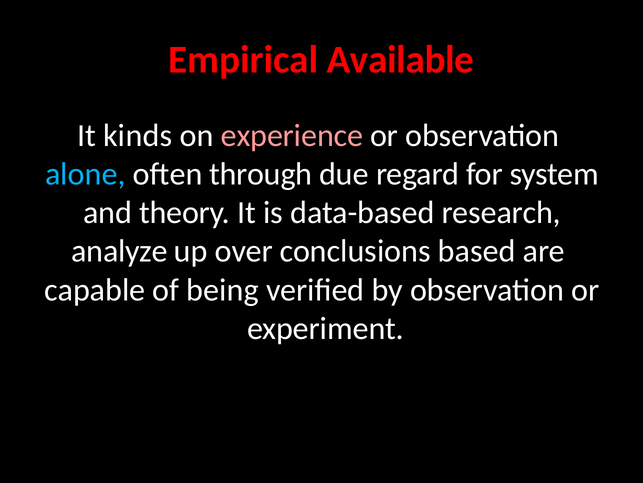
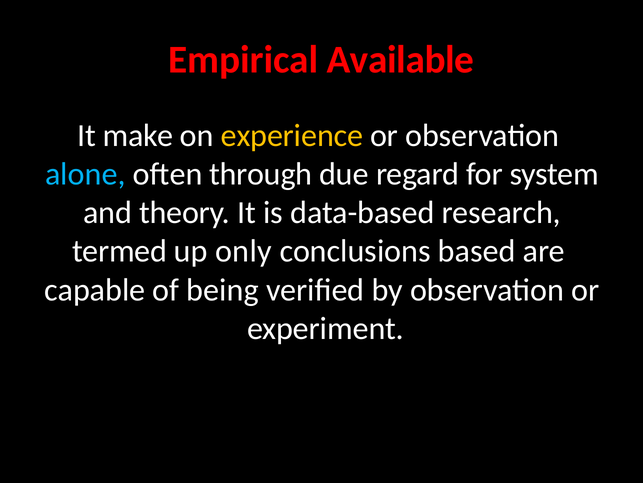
kinds: kinds -> make
experience colour: pink -> yellow
analyze: analyze -> termed
over: over -> only
